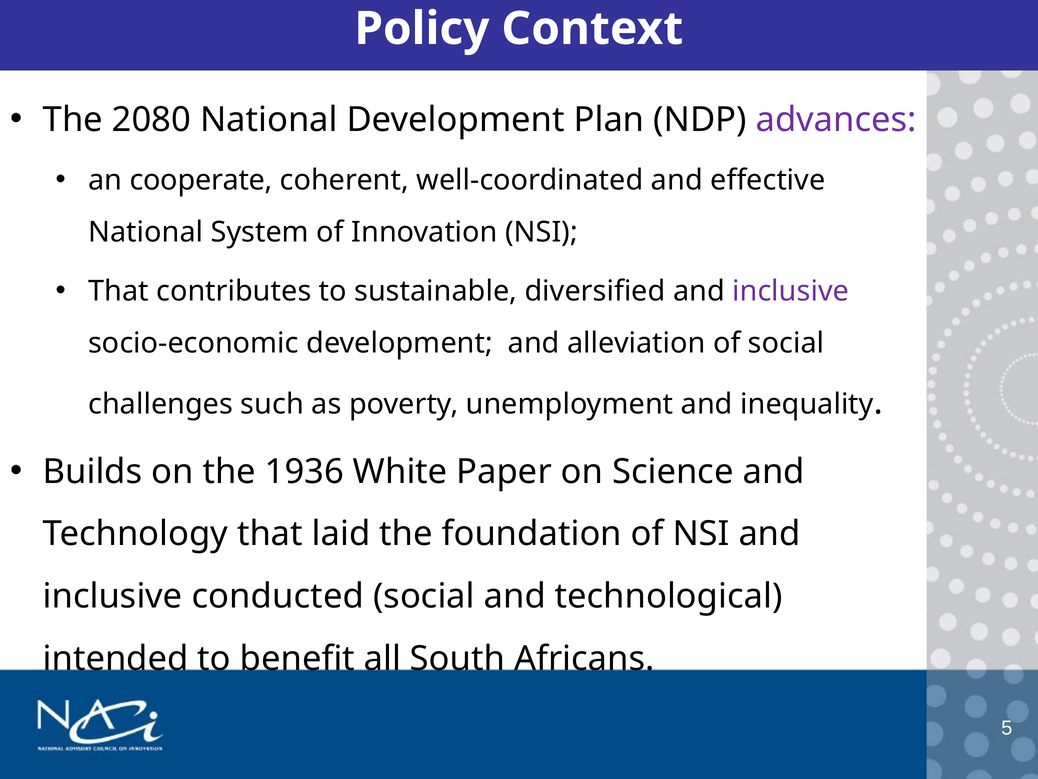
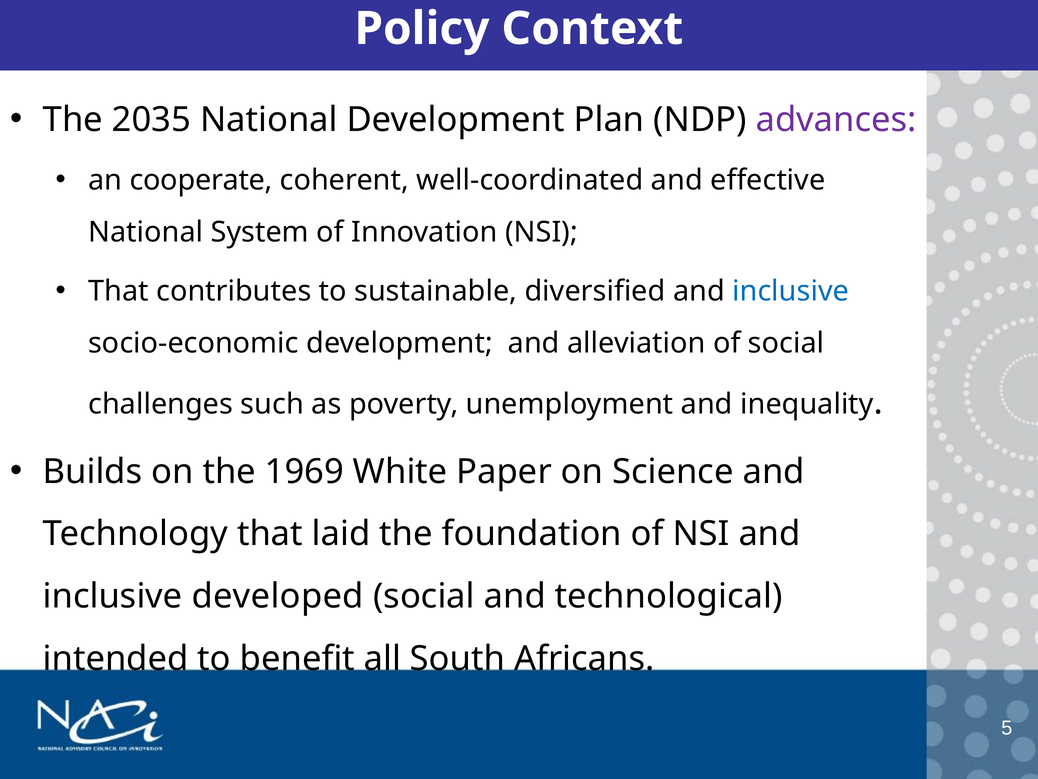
2080: 2080 -> 2035
inclusive at (791, 291) colour: purple -> blue
1936: 1936 -> 1969
conducted: conducted -> developed
